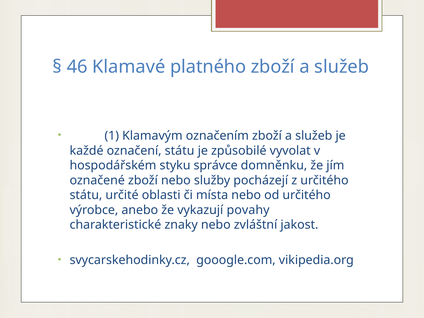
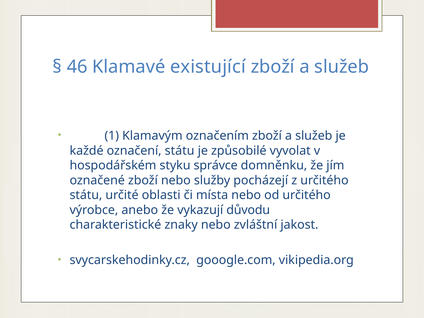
platného: platného -> existující
povahy: povahy -> důvodu
